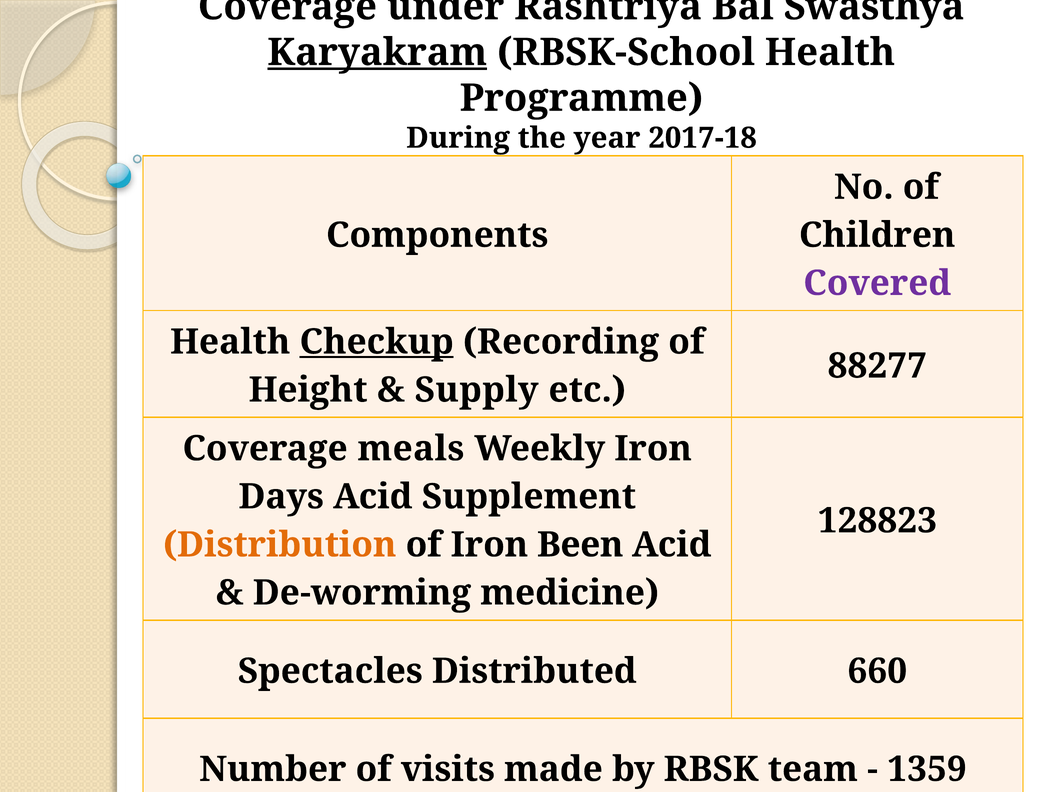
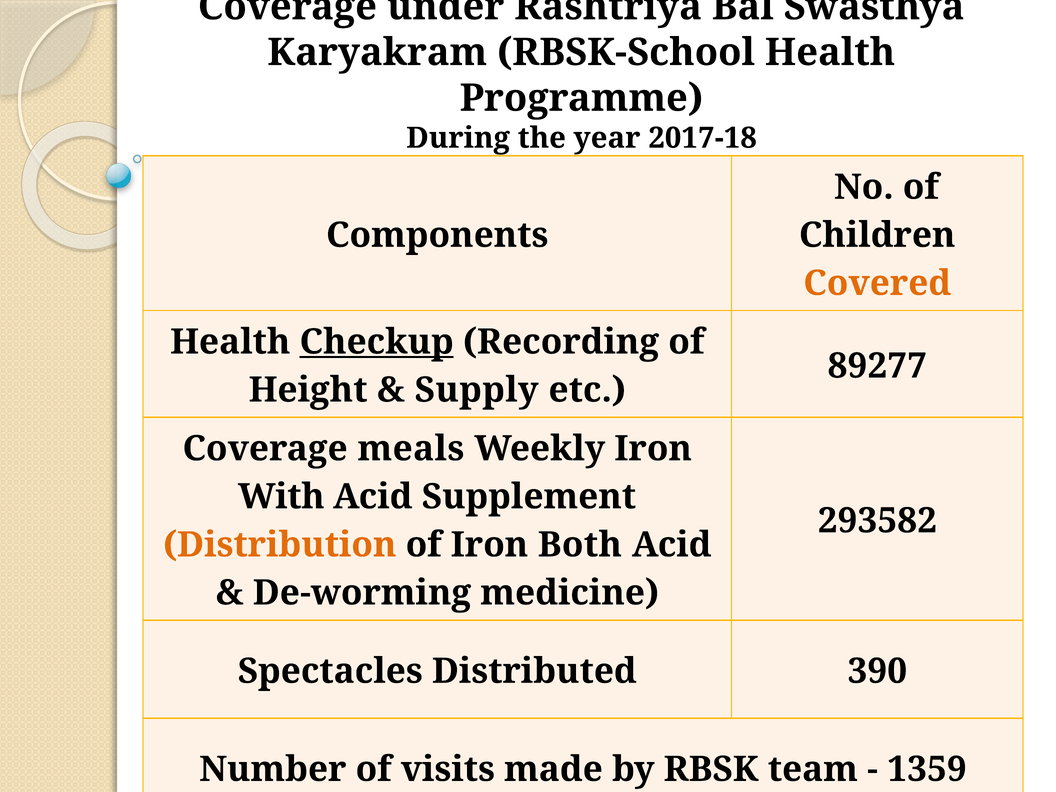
Karyakram underline: present -> none
Covered colour: purple -> orange
88277: 88277 -> 89277
Days: Days -> With
128823: 128823 -> 293582
Been: Been -> Both
660: 660 -> 390
